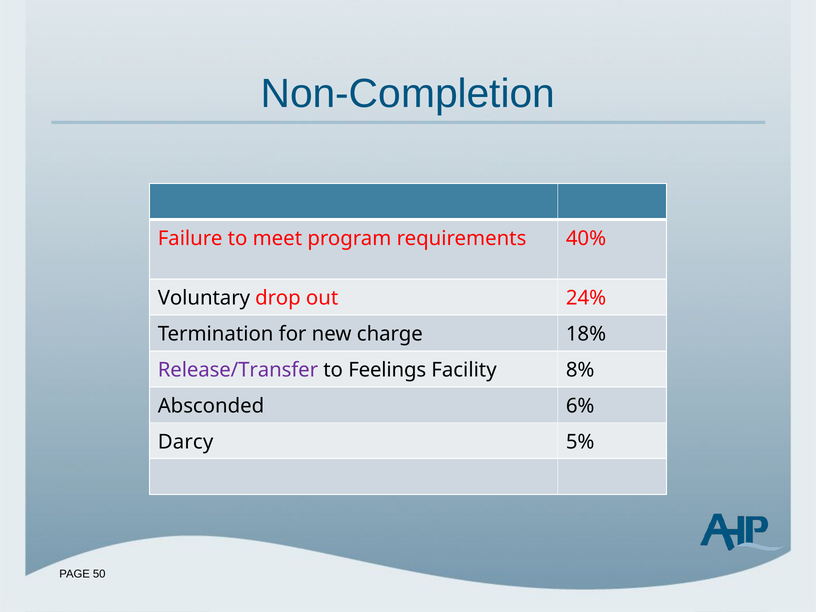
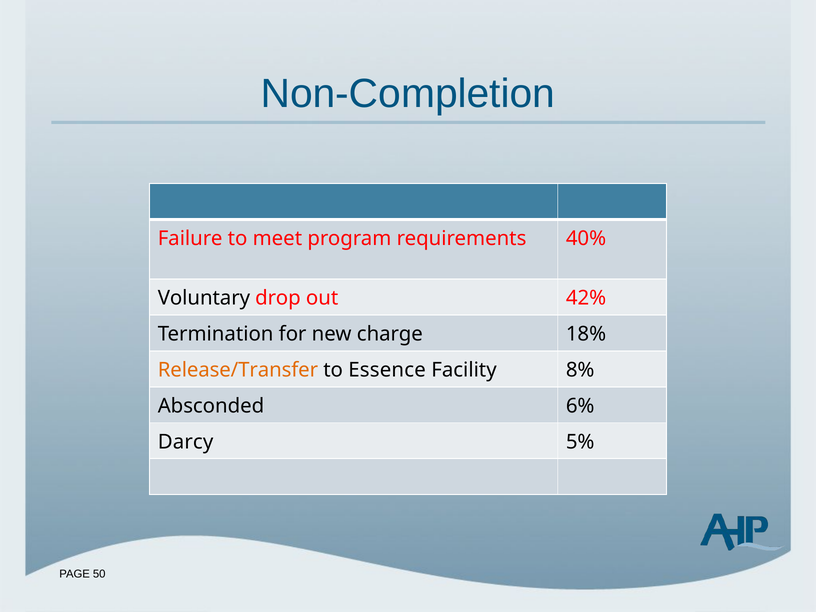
24%: 24% -> 42%
Release/Transfer colour: purple -> orange
Feelings: Feelings -> Essence
